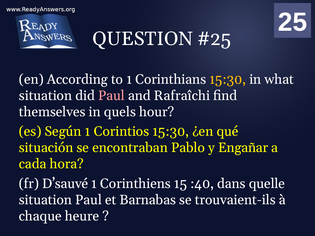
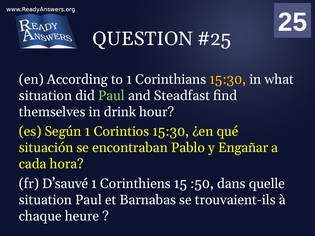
Paul at (111, 96) colour: pink -> light green
Rafraîchi: Rafraîchi -> Steadfast
quels: quels -> drink
:40: :40 -> :50
